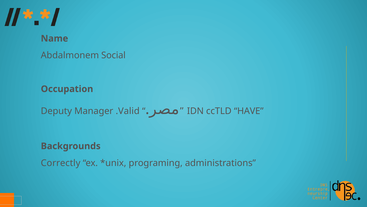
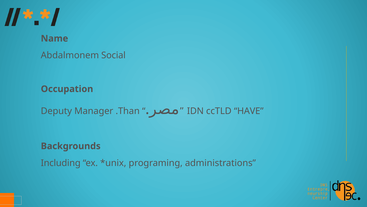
.Valid: .Valid -> .Than
Correctly: Correctly -> Including
